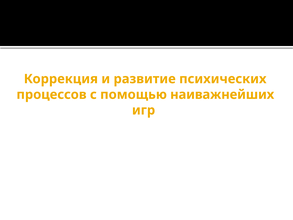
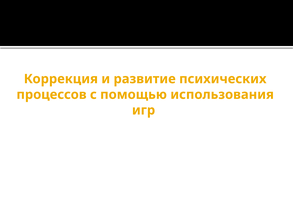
наиважнейших: наиважнейших -> использования
